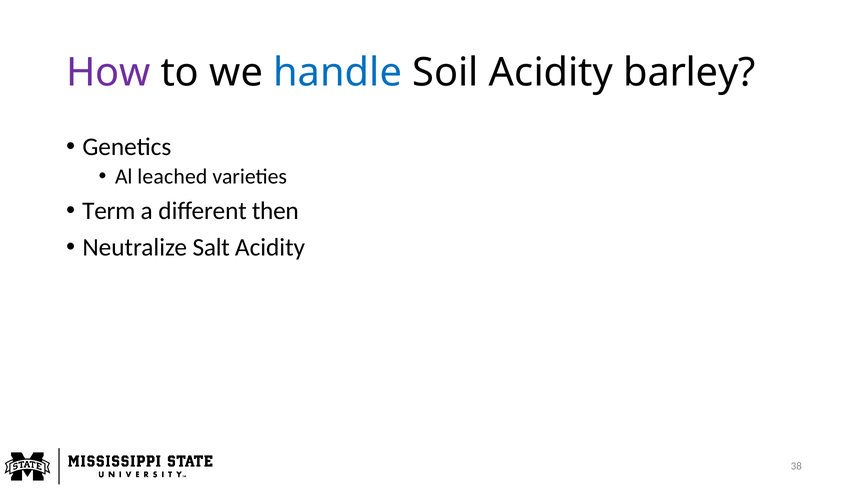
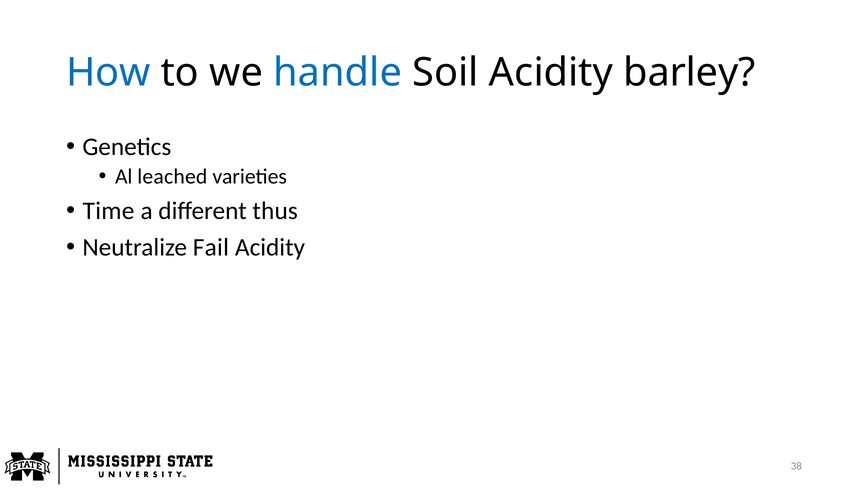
How colour: purple -> blue
Term: Term -> Time
then: then -> thus
Salt: Salt -> Fail
